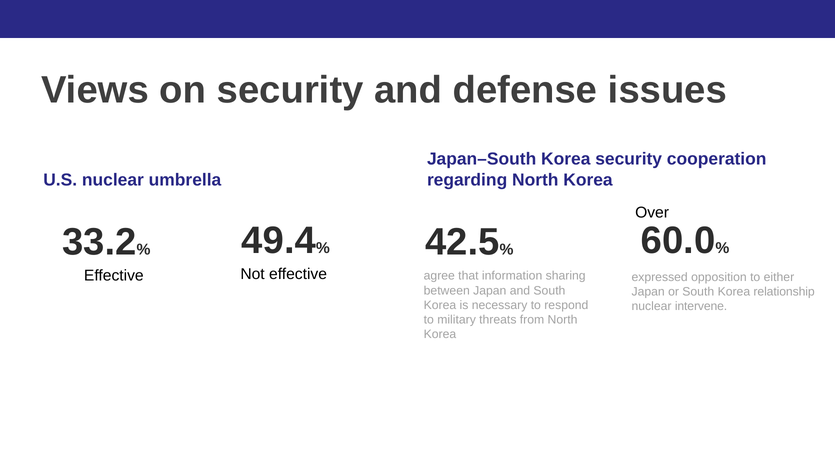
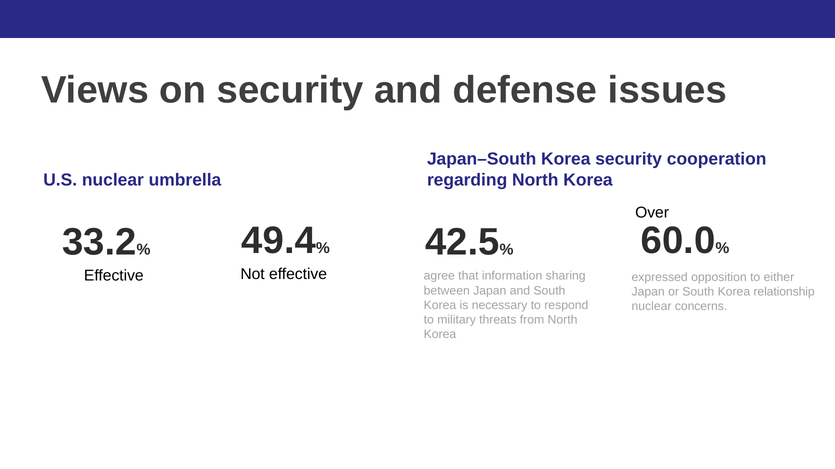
intervene: intervene -> concerns
